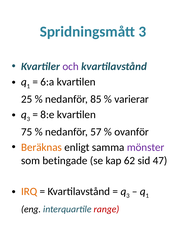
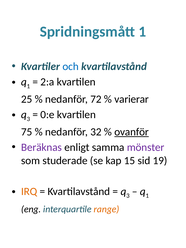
Spridningsmått 3: 3 -> 1
och colour: purple -> blue
6:a: 6:a -> 2:a
85: 85 -> 72
8:e: 8:e -> 0:e
57: 57 -> 32
ovanför underline: none -> present
Beräknas colour: orange -> purple
betingade: betingade -> studerade
62: 62 -> 15
47: 47 -> 19
range colour: red -> orange
